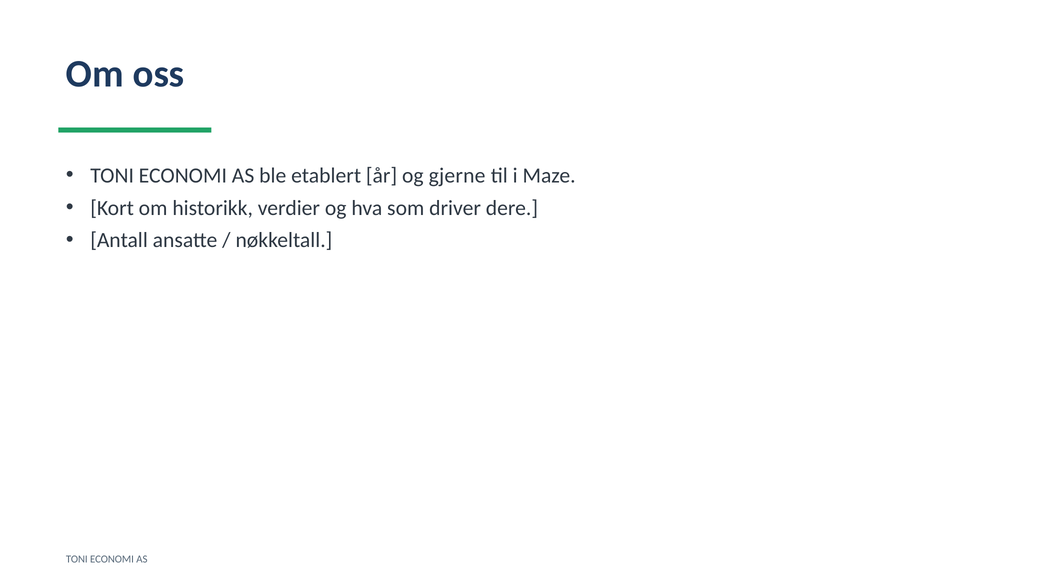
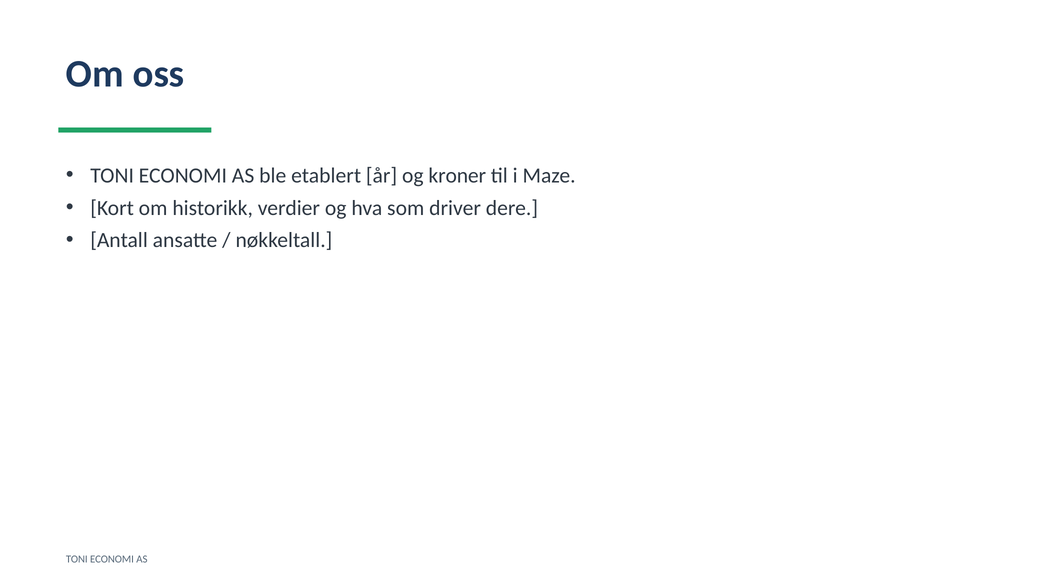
gjerne: gjerne -> kroner
